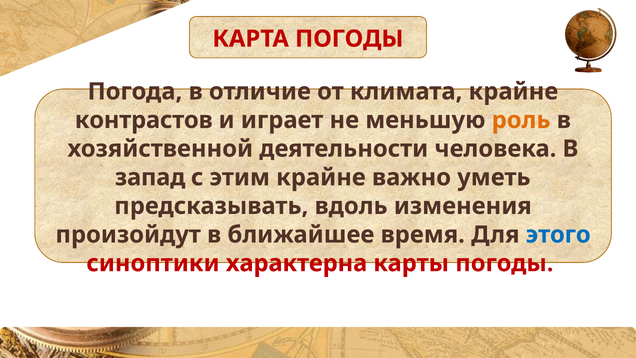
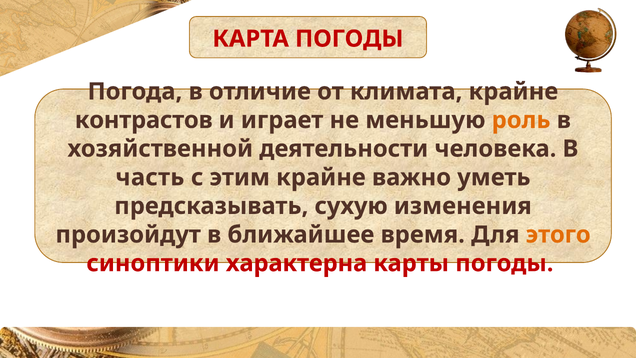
запад: запад -> часть
вдоль: вдоль -> сухую
этого colour: blue -> orange
